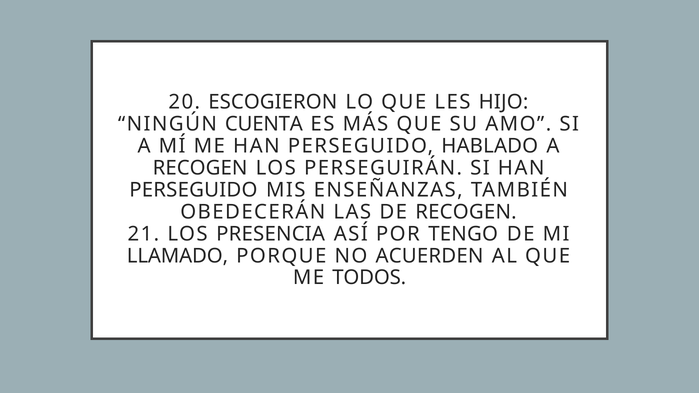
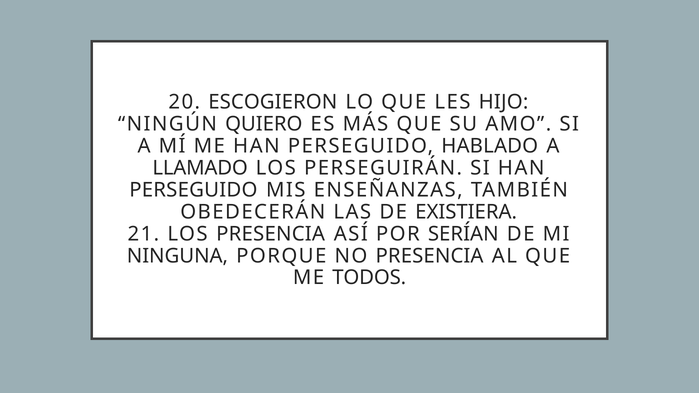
CUENTA: CUENTA -> QUIERO
RECOGEN at (200, 168): RECOGEN -> LLAMADO
DE RECOGEN: RECOGEN -> EXISTIERA
TENGO: TENGO -> SERÍAN
LLAMADO: LLAMADO -> NINGUNA
NO ACUERDEN: ACUERDEN -> PRESENCIA
